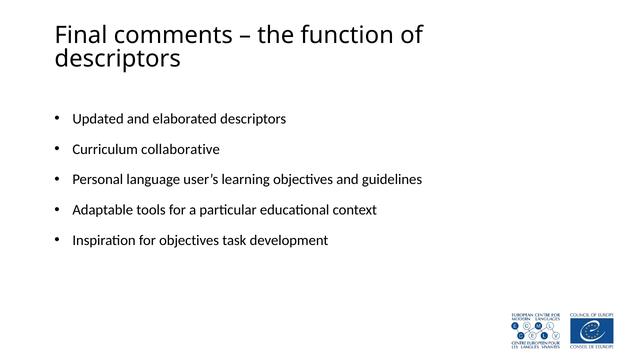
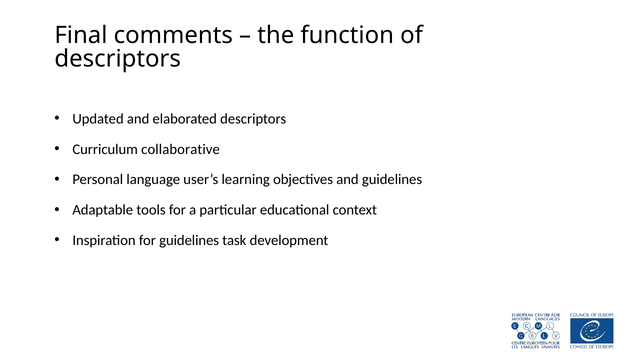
for objectives: objectives -> guidelines
